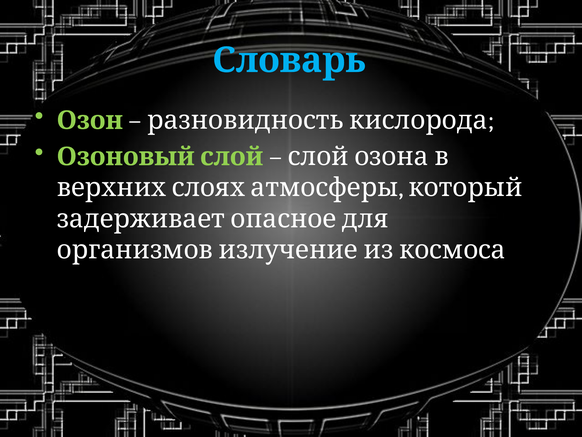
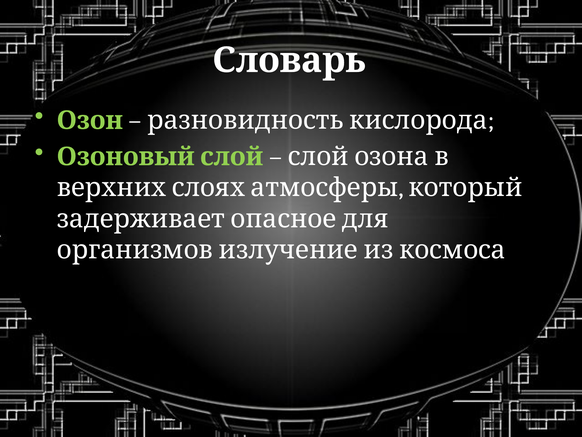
Словарь colour: light blue -> white
